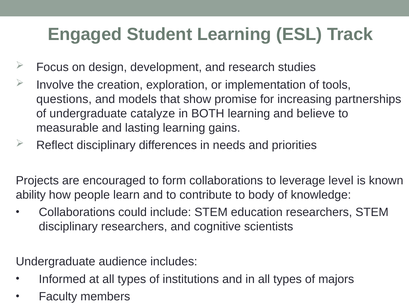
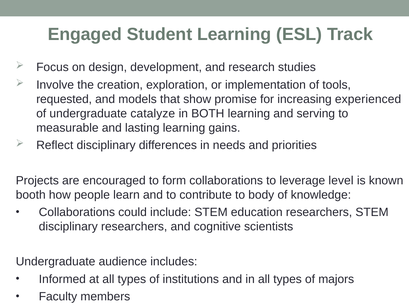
questions: questions -> requested
partnerships: partnerships -> experienced
believe: believe -> serving
ability: ability -> booth
